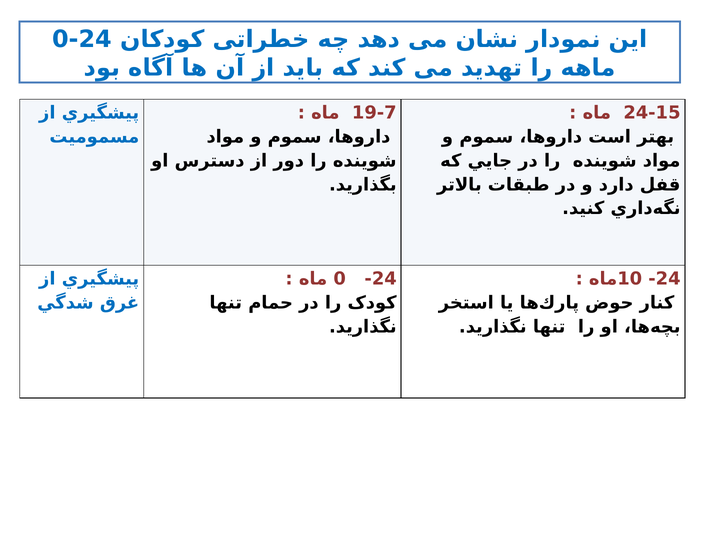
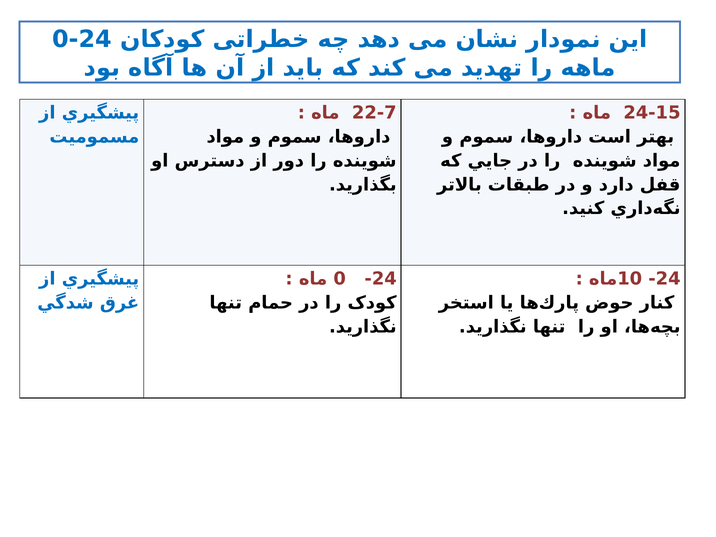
19-7: 19-7 -> 22-7
